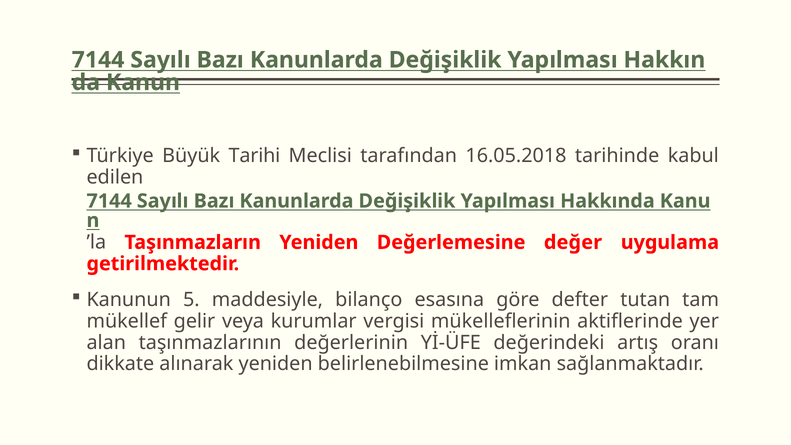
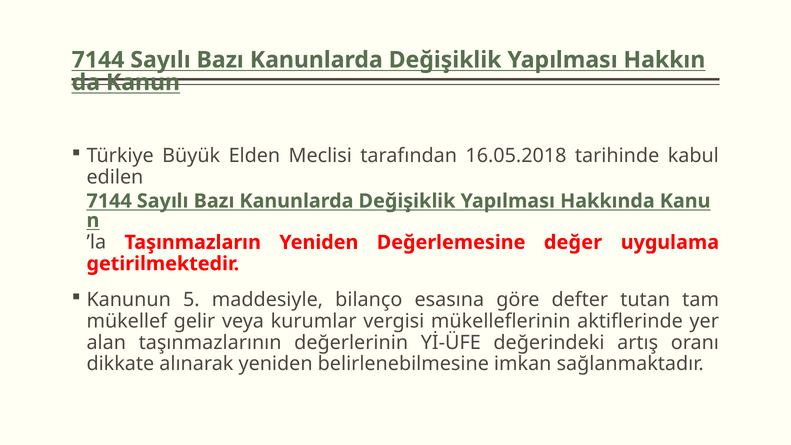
Tarihi: Tarihi -> Elden
